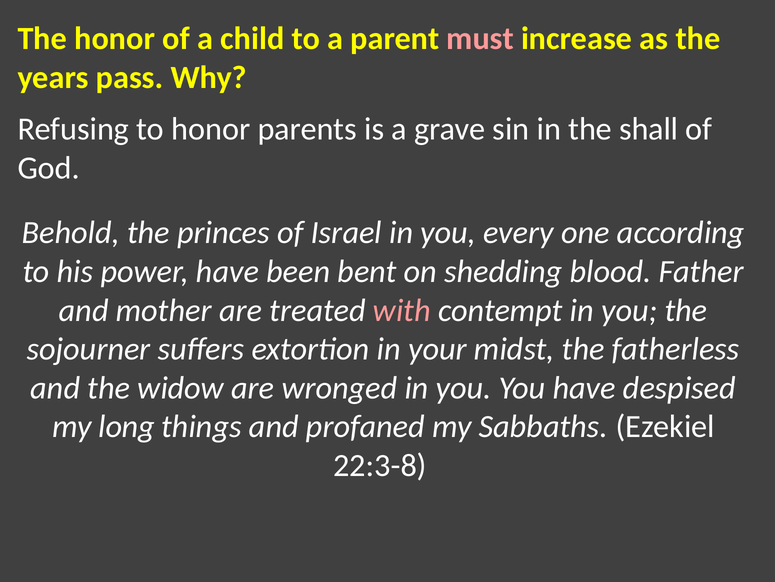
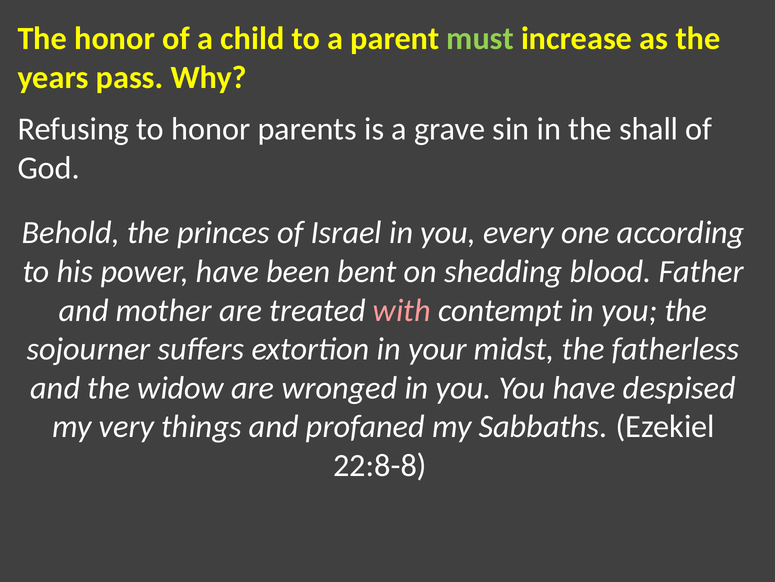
must colour: pink -> light green
long: long -> very
22:3-8: 22:3-8 -> 22:8-8
